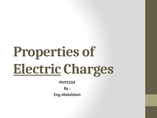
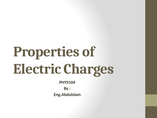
Electric underline: present -> none
